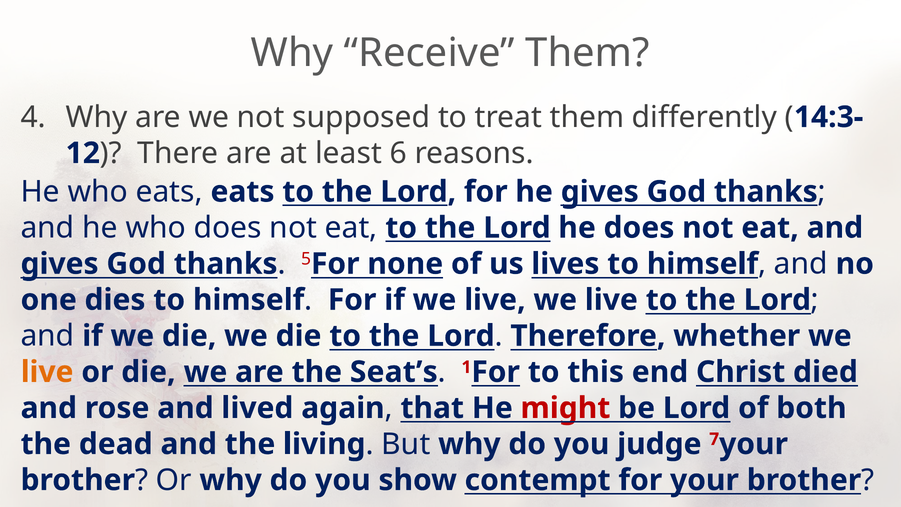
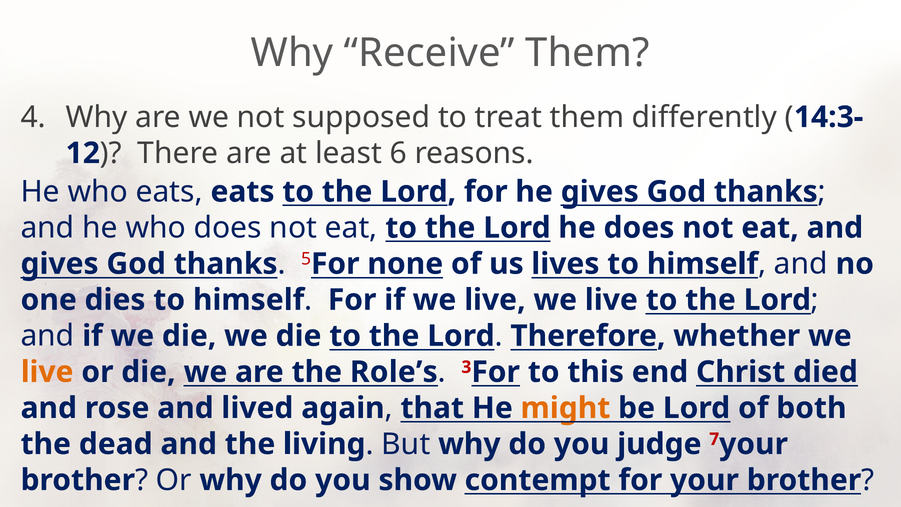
Seat’s: Seat’s -> Role’s
1: 1 -> 3
might colour: red -> orange
